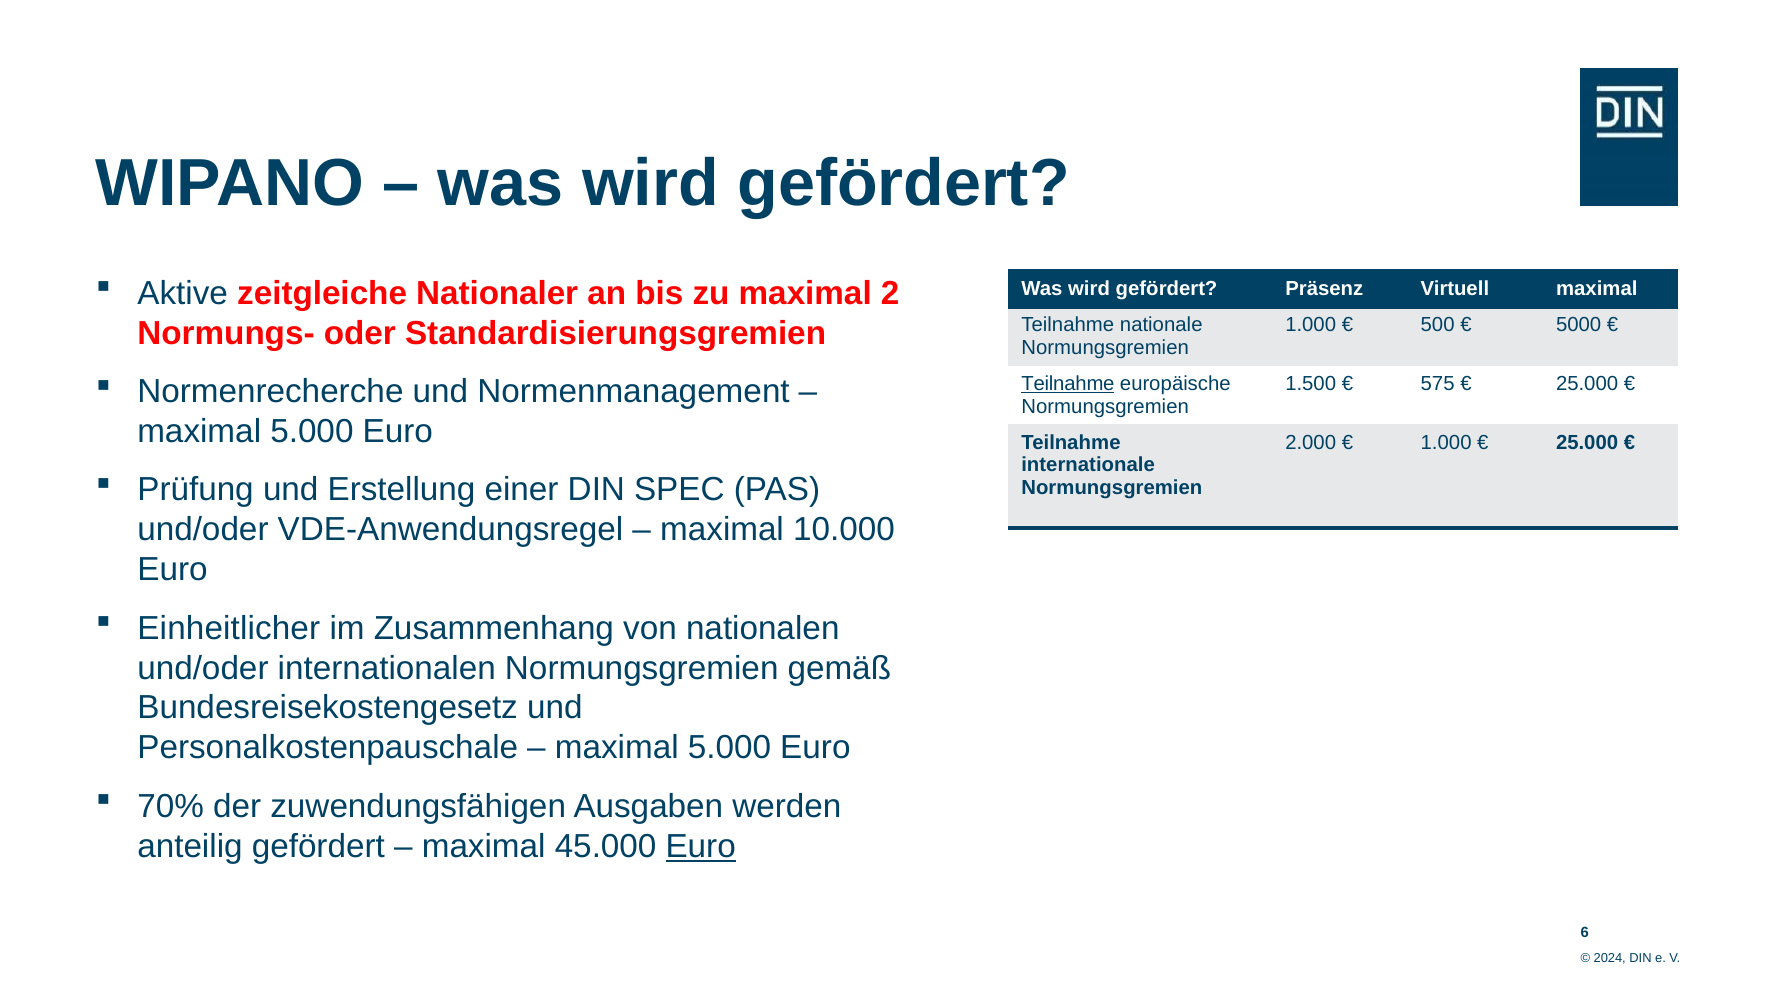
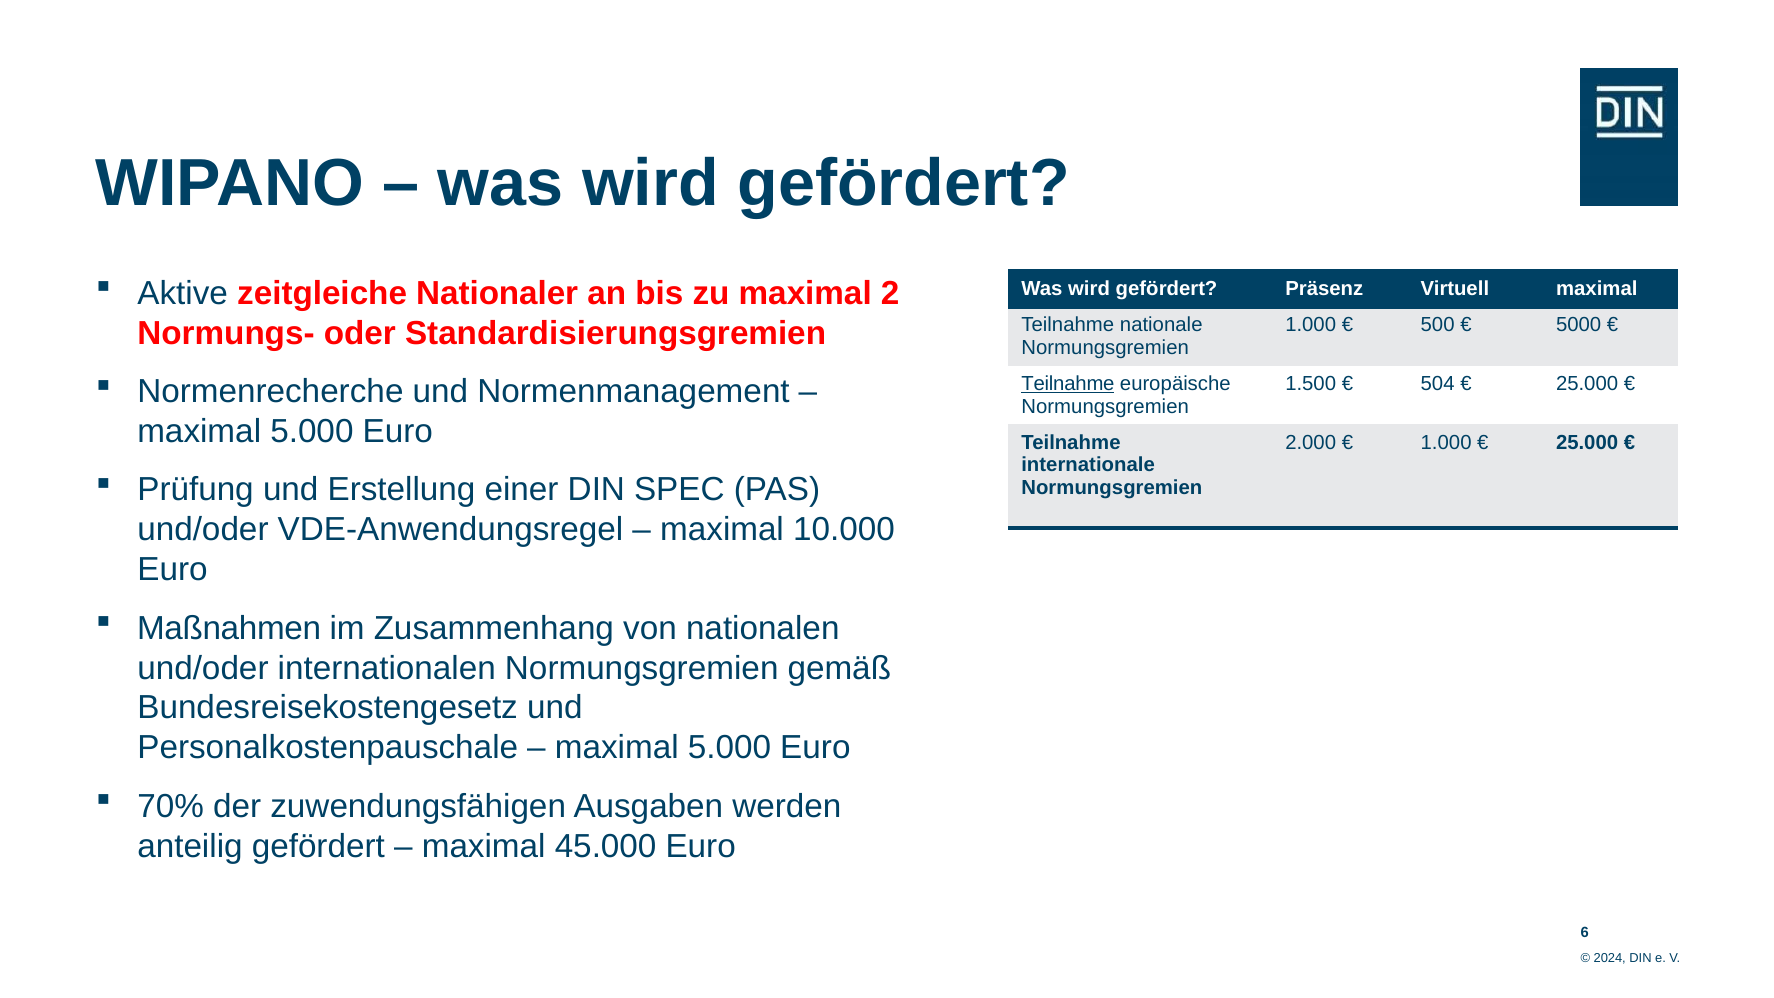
575: 575 -> 504
Einheitlicher: Einheitlicher -> Maßnahmen
Euro at (701, 846) underline: present -> none
